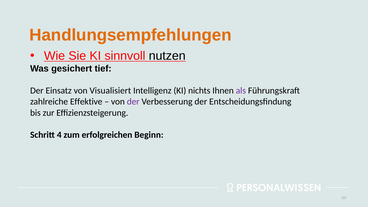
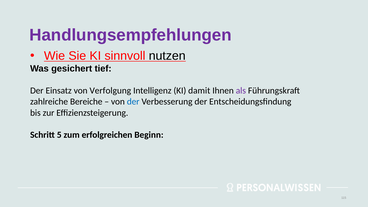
Handlungsempfehlungen colour: orange -> purple
Visualisiert: Visualisiert -> Verfolgung
nichts: nichts -> damit
Effektive: Effektive -> Bereiche
der at (133, 102) colour: purple -> blue
4: 4 -> 5
